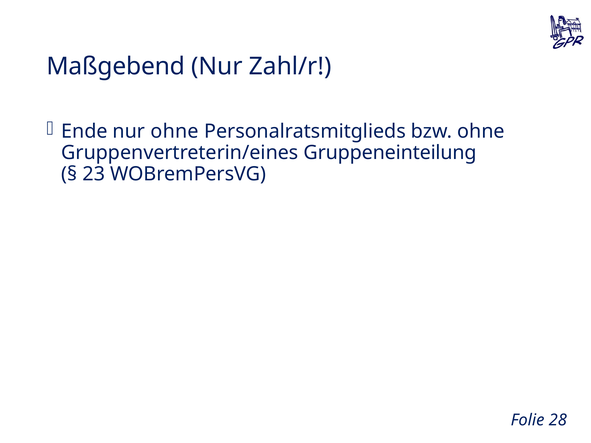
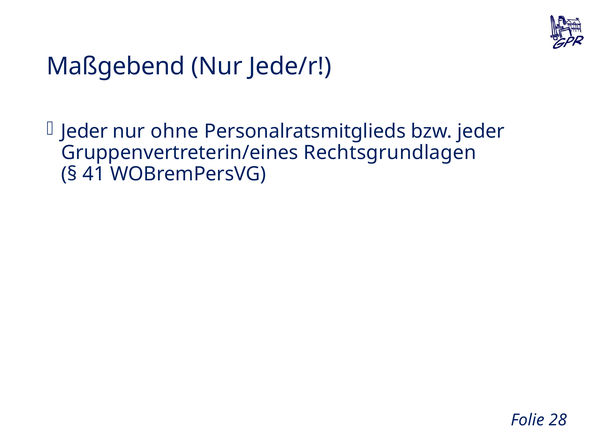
Zahl/r: Zahl/r -> Jede/r
Ende at (84, 131): Ende -> Jeder
bzw ohne: ohne -> jeder
Gruppeneinteilung: Gruppeneinteilung -> Rechtsgrundlagen
23: 23 -> 41
